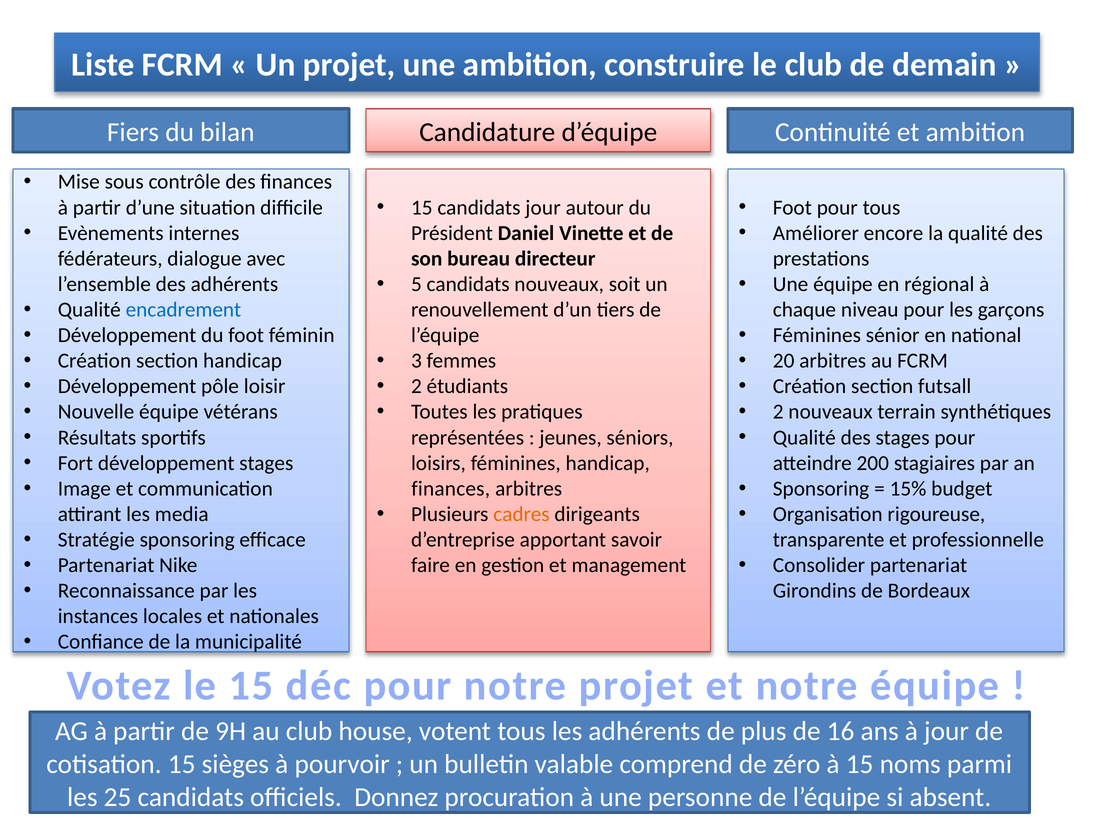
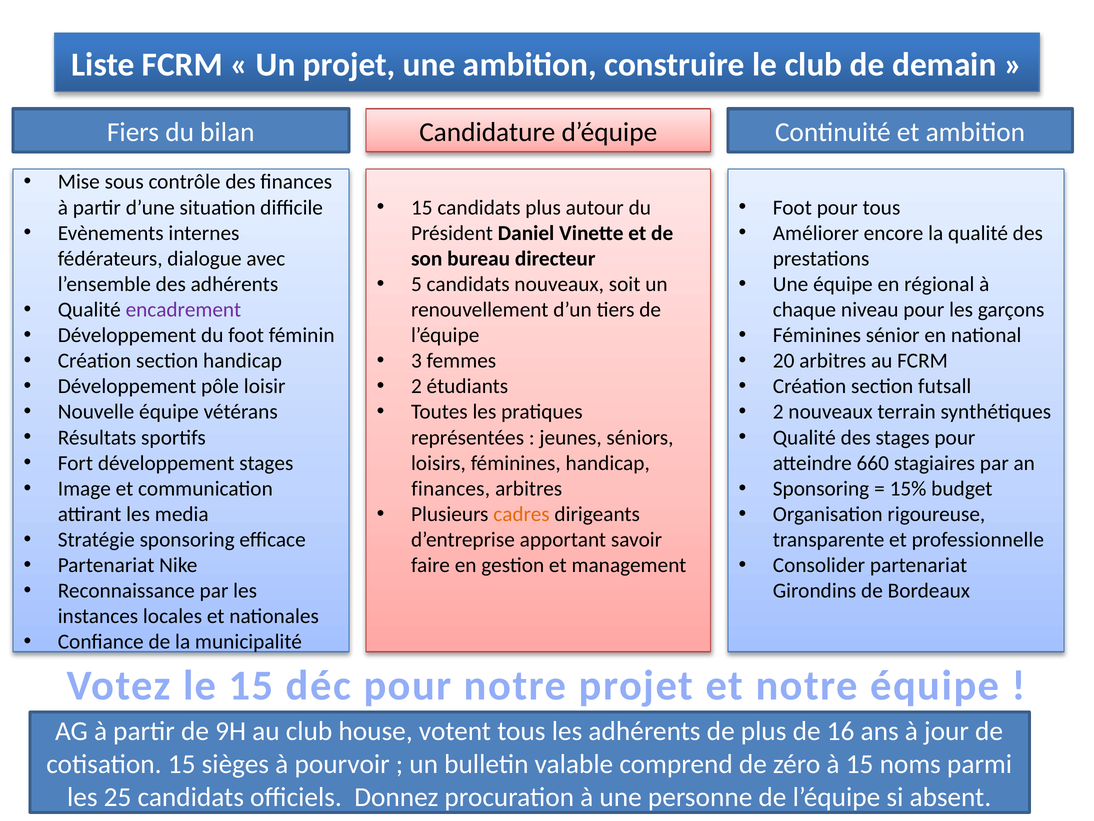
candidats jour: jour -> plus
encadrement colour: blue -> purple
200: 200 -> 660
